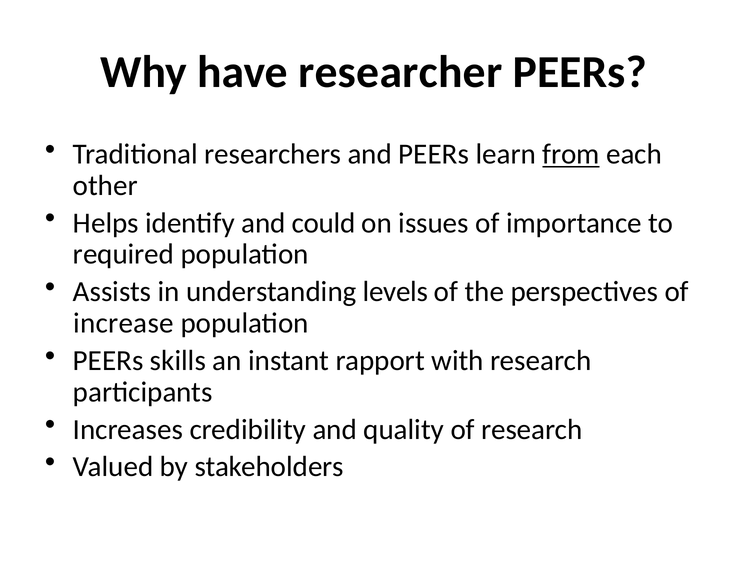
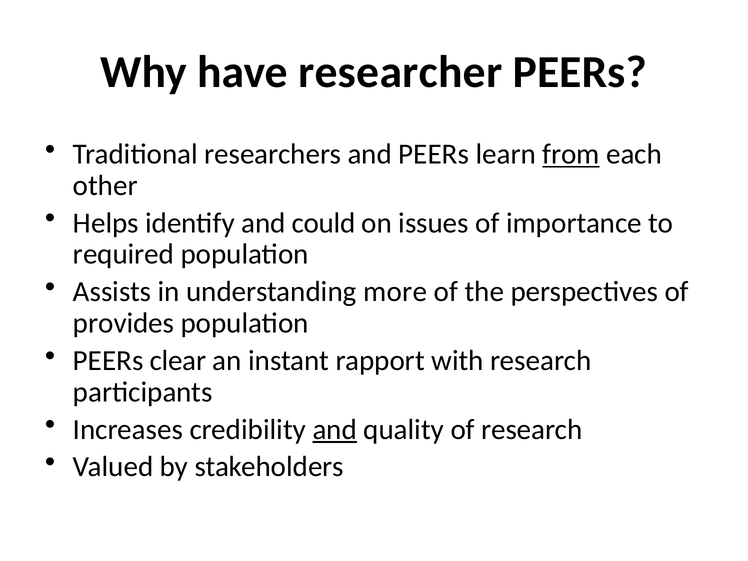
levels: levels -> more
increase: increase -> provides
skills: skills -> clear
and at (335, 429) underline: none -> present
